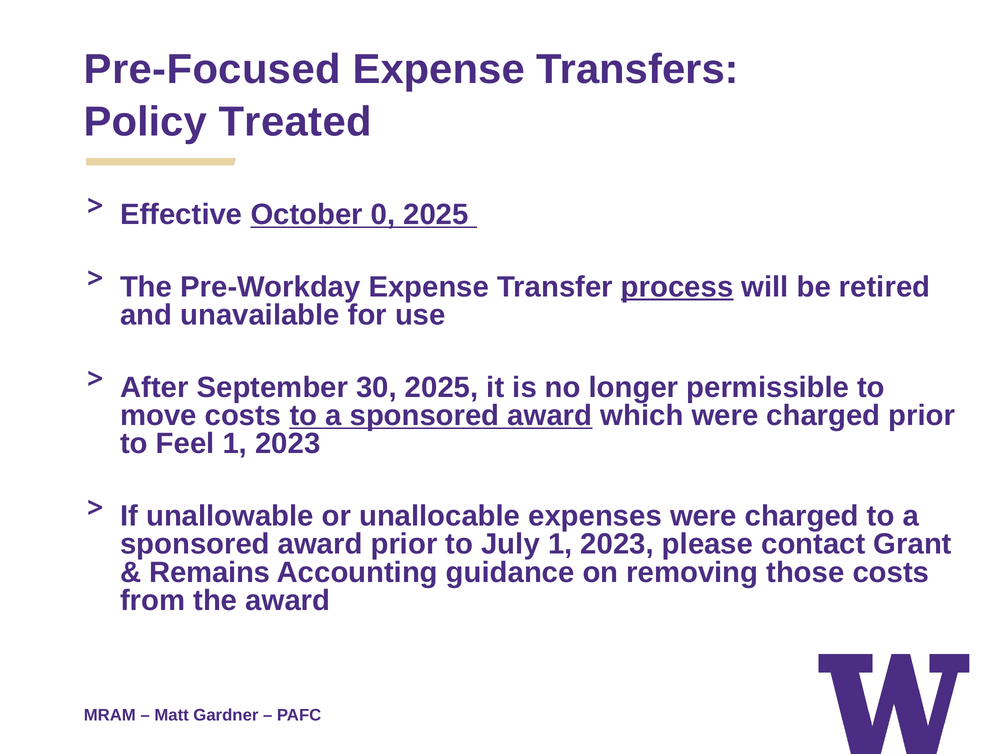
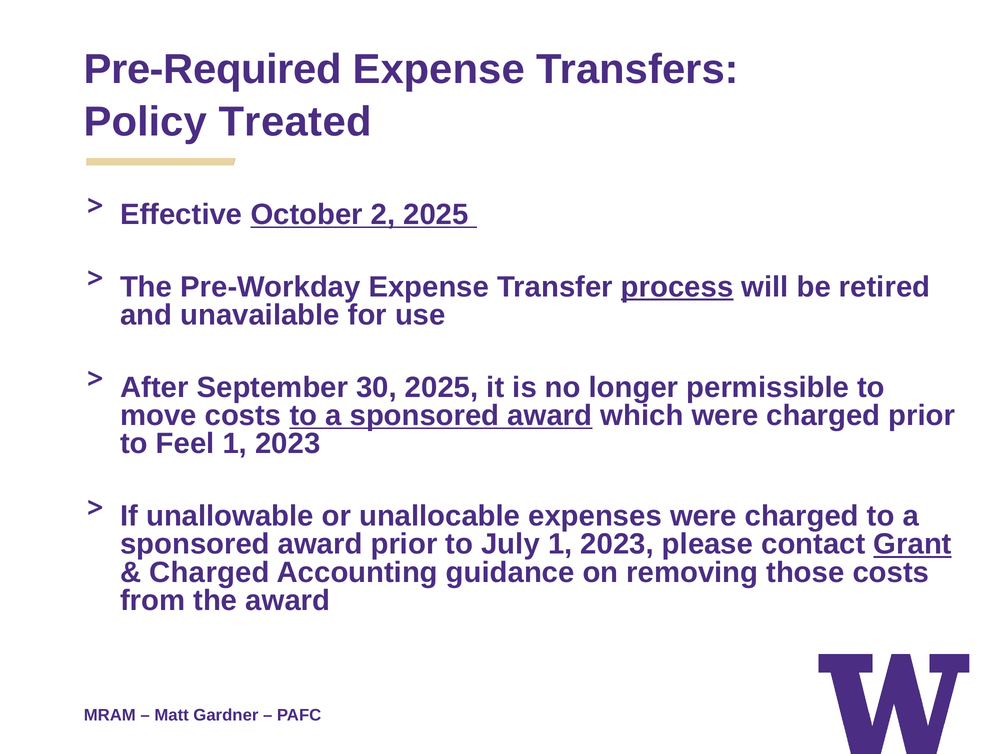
Pre-Focused: Pre-Focused -> Pre-Required
0: 0 -> 2
Grant underline: none -> present
Remains at (210, 572): Remains -> Charged
